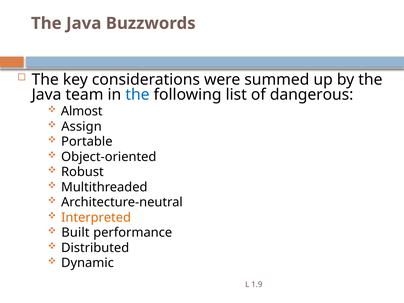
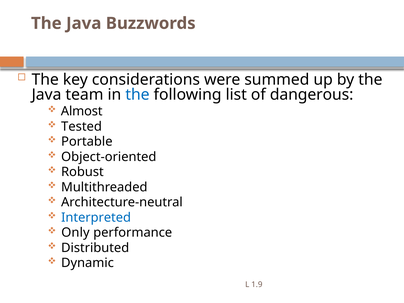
Assign: Assign -> Tested
Interpreted colour: orange -> blue
Built: Built -> Only
